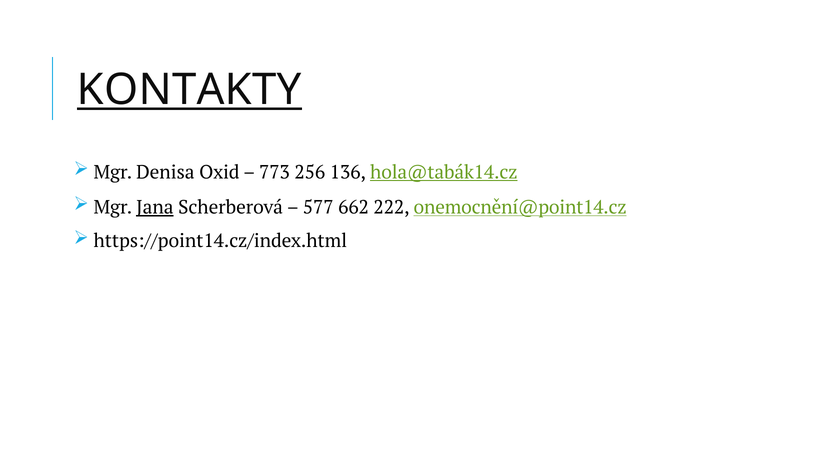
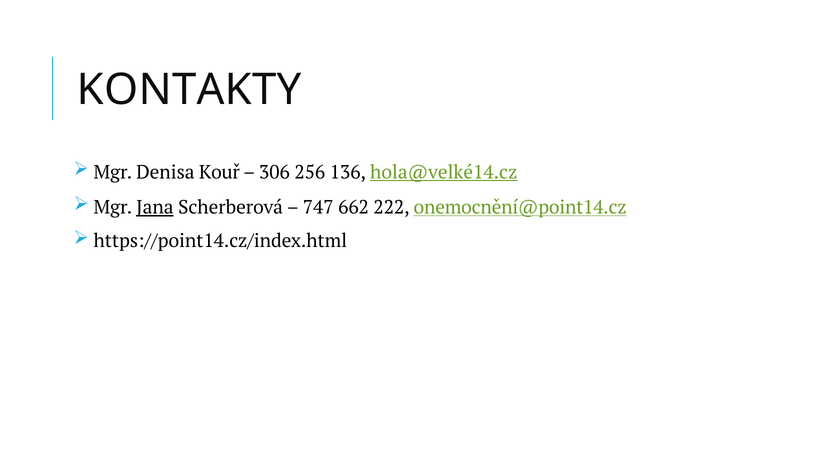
KONTAKTY underline: present -> none
Oxid: Oxid -> Kouř
773: 773 -> 306
hola@tabák14.cz: hola@tabák14.cz -> hola@velké14.cz
577: 577 -> 747
